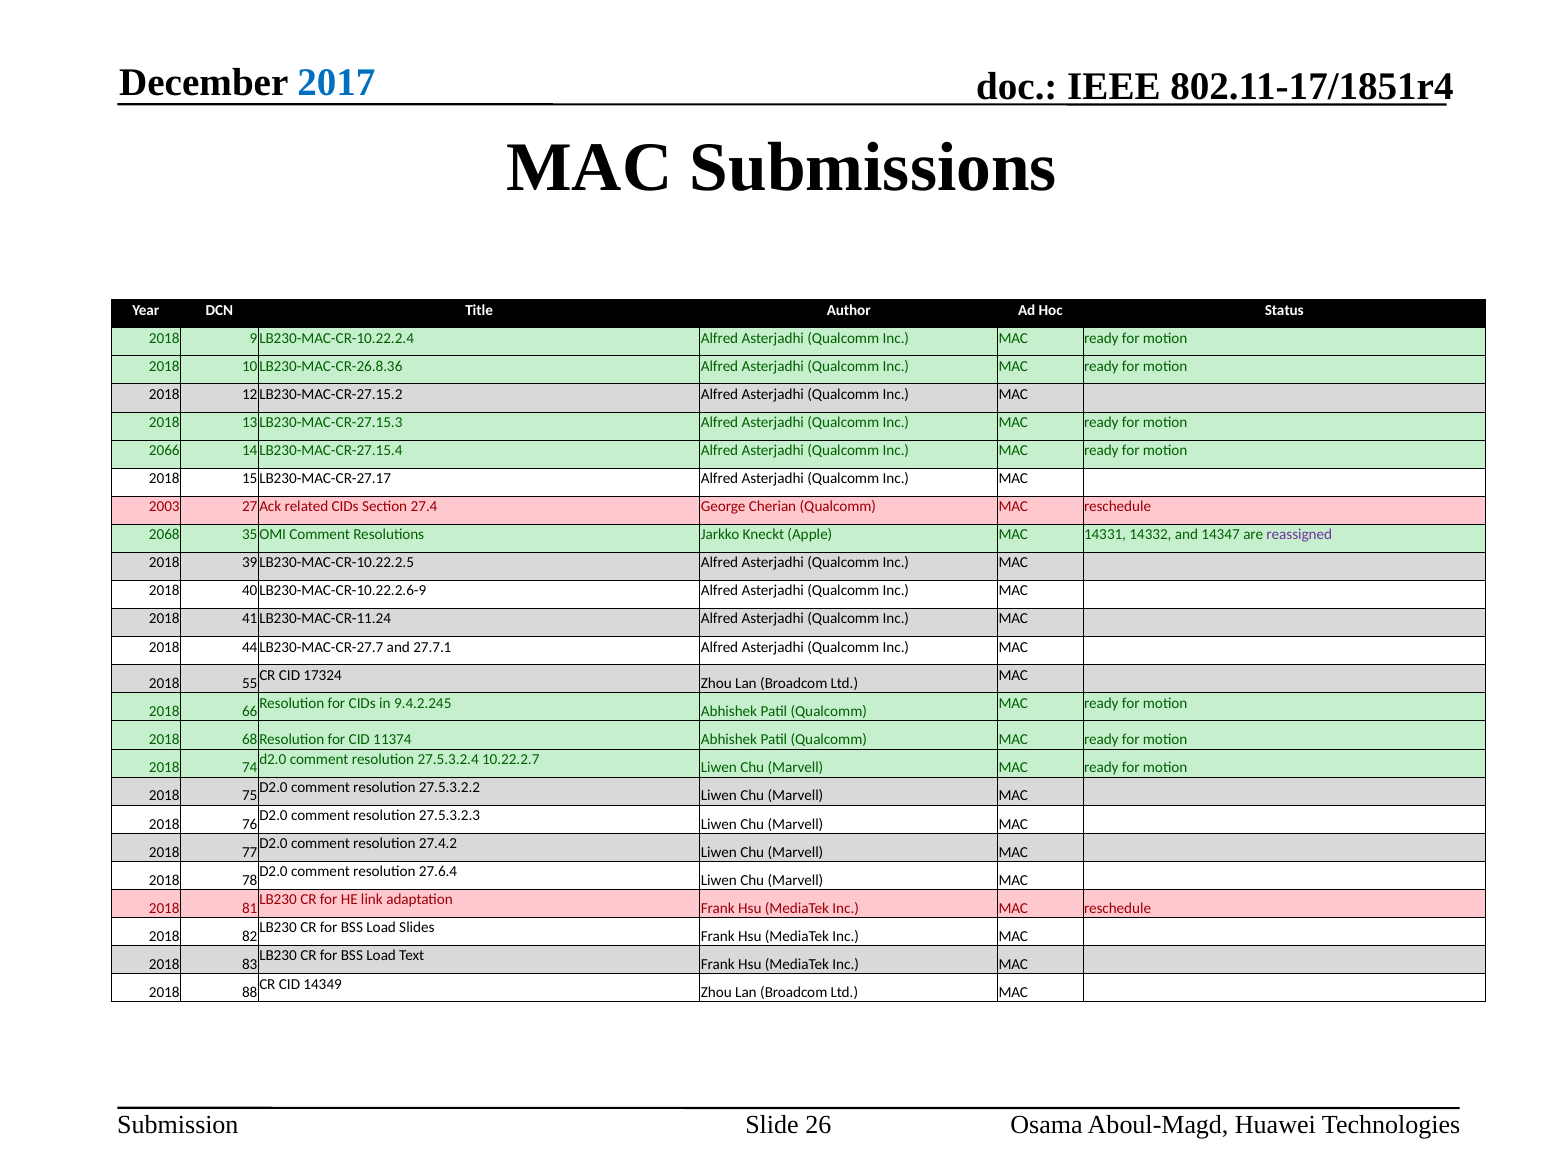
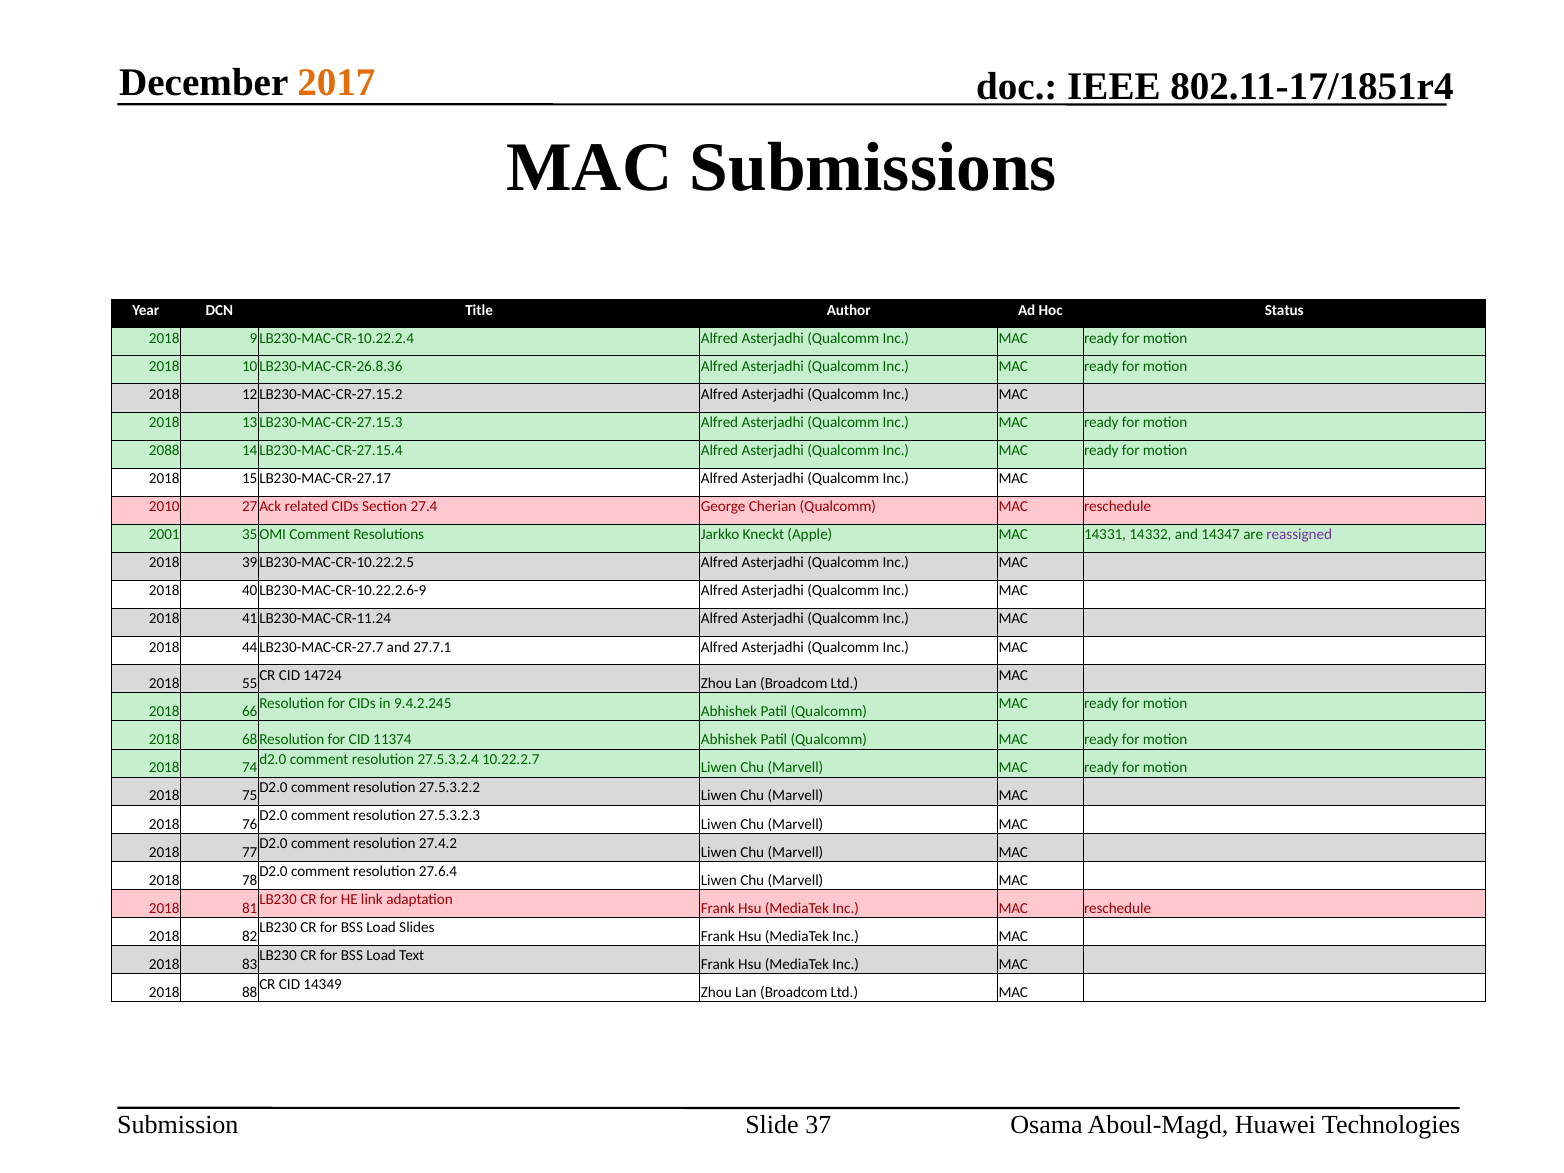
2017 colour: blue -> orange
2066: 2066 -> 2088
2003: 2003 -> 2010
2068: 2068 -> 2001
17324: 17324 -> 14724
26: 26 -> 37
